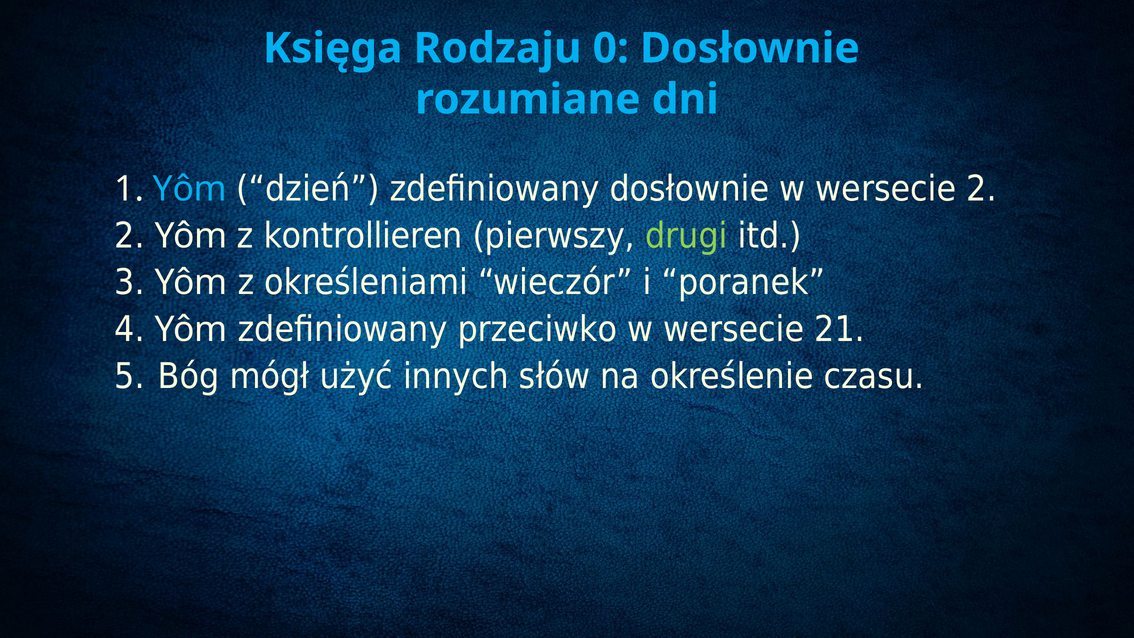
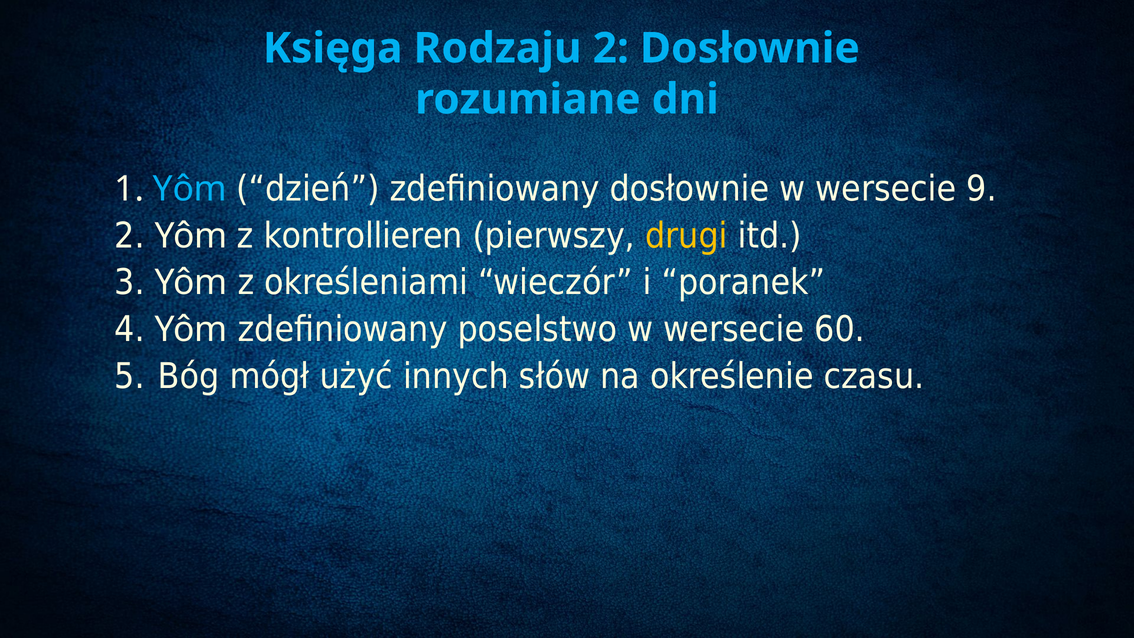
Rodzaju 0: 0 -> 2
wersecie 2: 2 -> 9
drugi colour: light green -> yellow
przeciwko: przeciwko -> poselstwo
21: 21 -> 60
